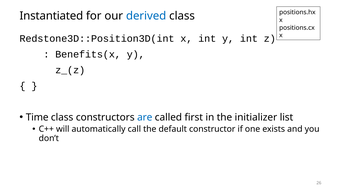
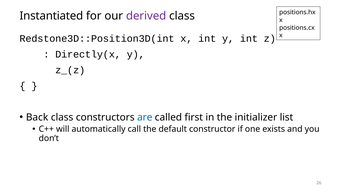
derived colour: blue -> purple
Benefits(x: Benefits(x -> Directly(x
Time: Time -> Back
